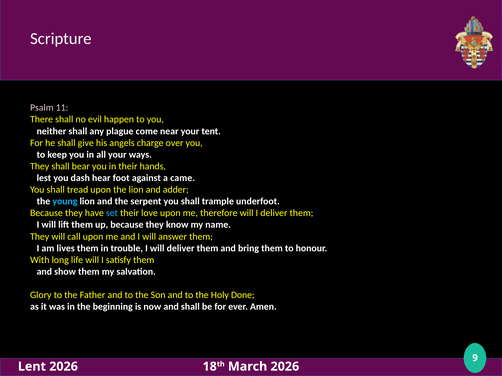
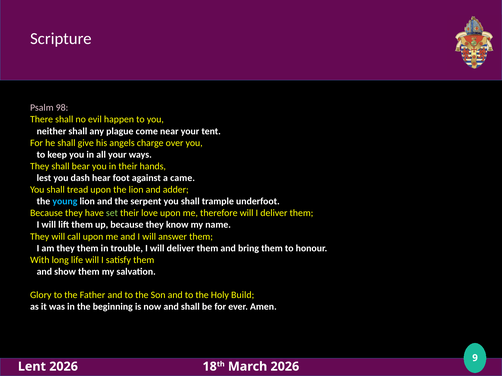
11: 11 -> 98
set colour: light blue -> light green
am lives: lives -> they
Done: Done -> Build
